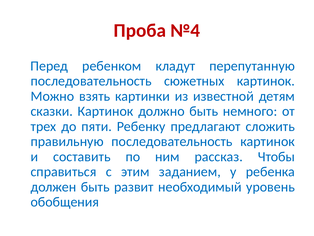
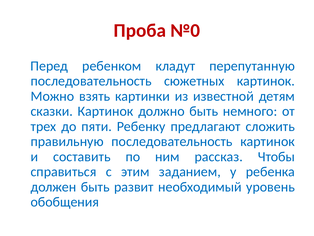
№4: №4 -> №0
